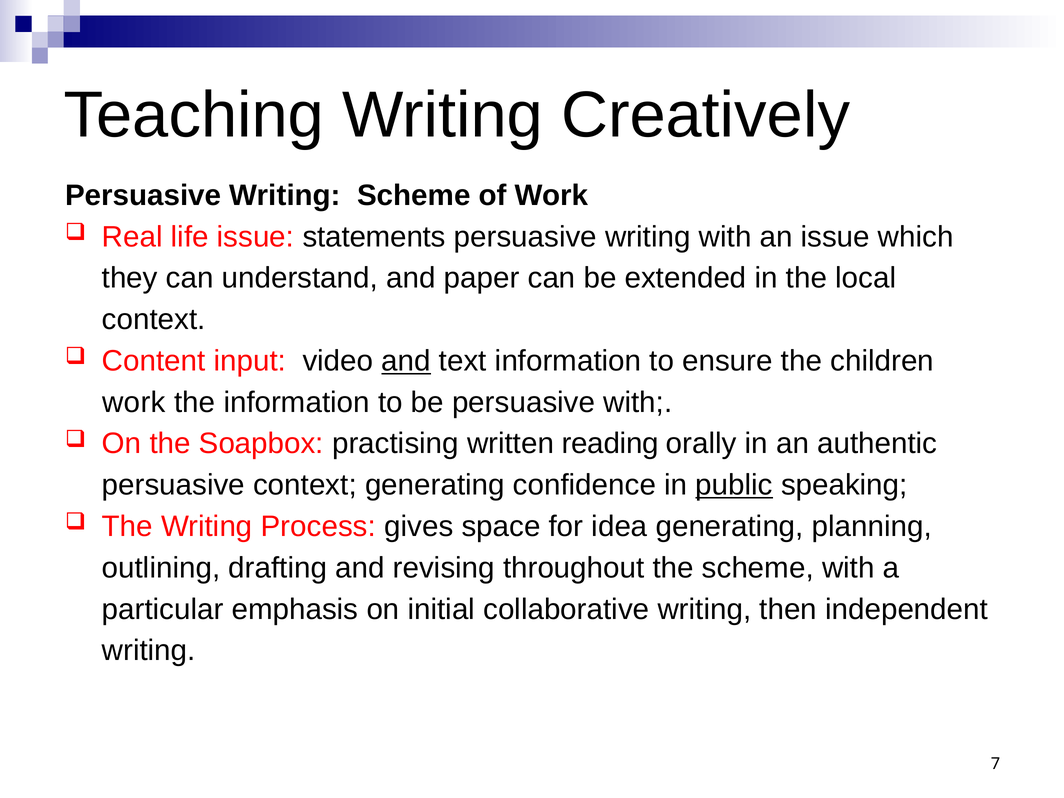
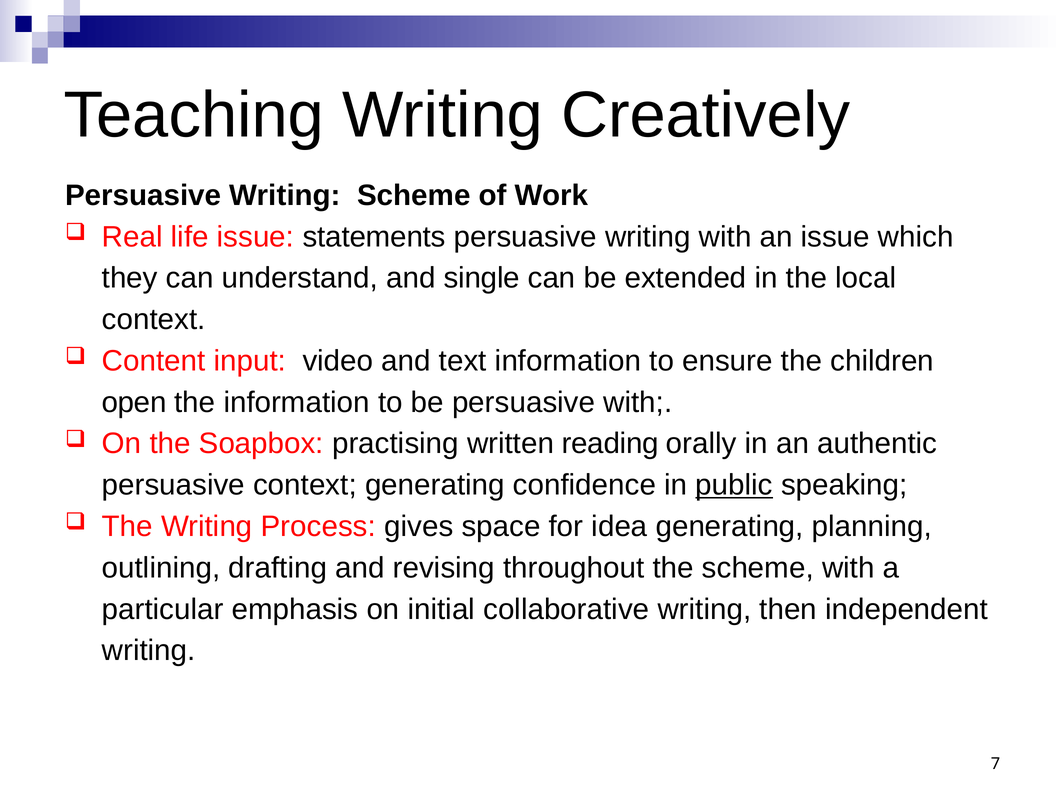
paper: paper -> single
and at (406, 361) underline: present -> none
work at (134, 402): work -> open
